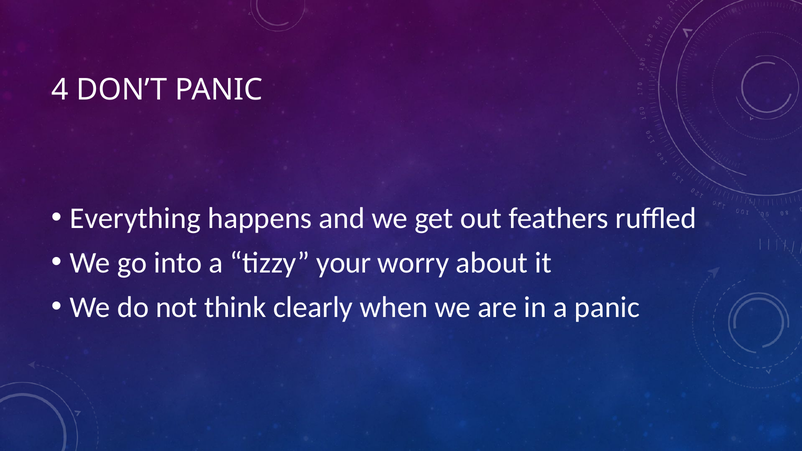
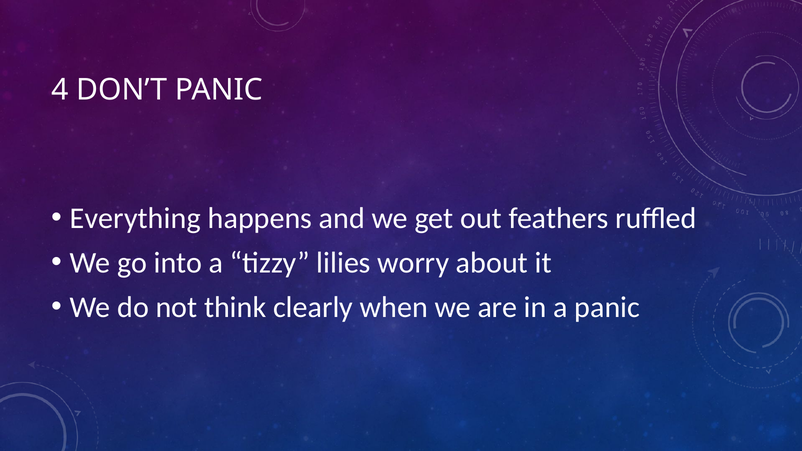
your: your -> lilies
